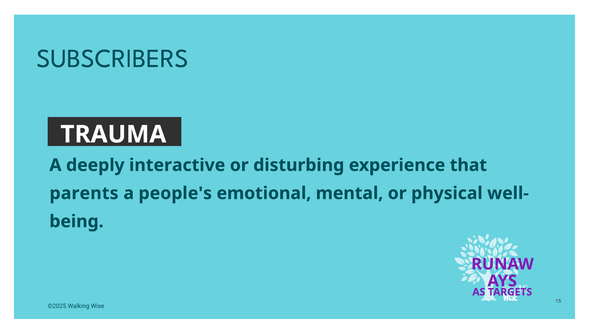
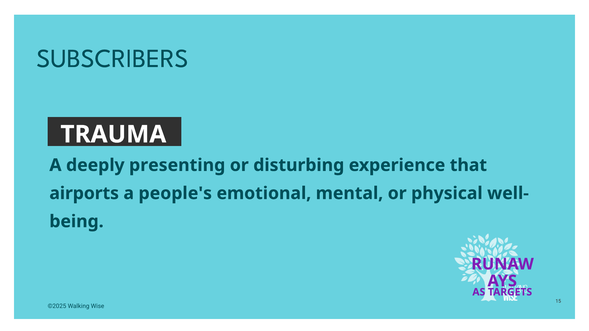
interactive: interactive -> presenting
parents: parents -> airports
